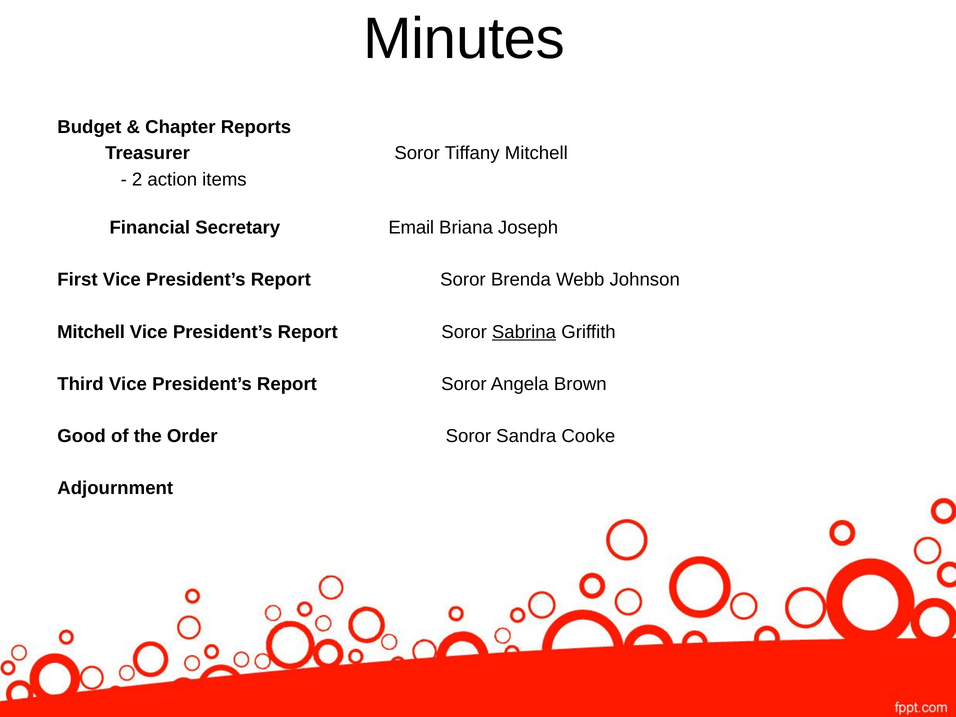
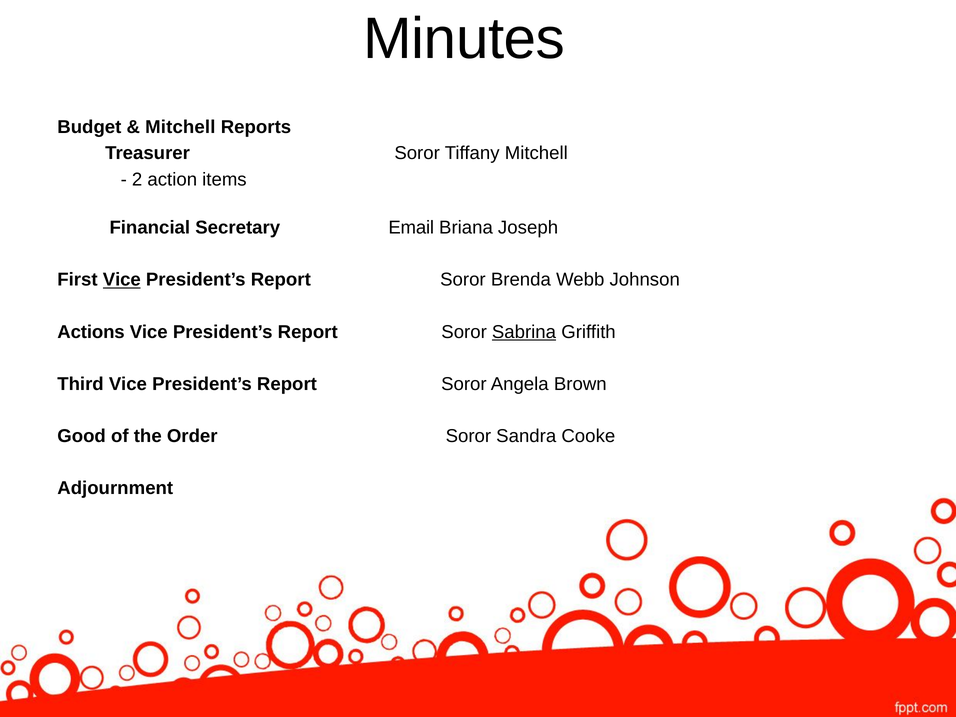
Chapter at (180, 127): Chapter -> Mitchell
Vice at (122, 280) underline: none -> present
Mitchell at (91, 332): Mitchell -> Actions
